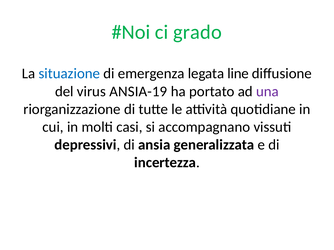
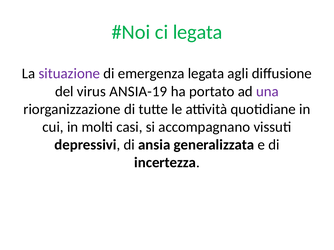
ci grado: grado -> legata
situazione colour: blue -> purple
line: line -> agli
